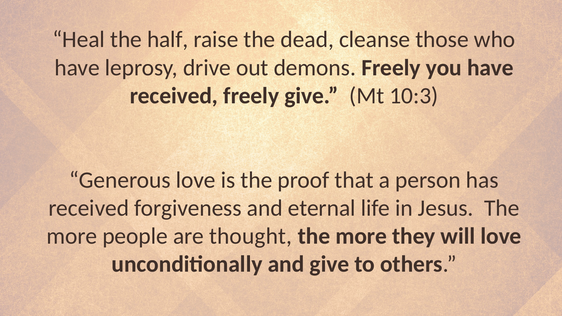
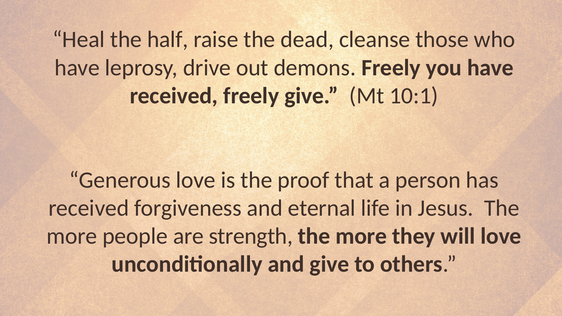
10:3: 10:3 -> 10:1
thought: thought -> strength
